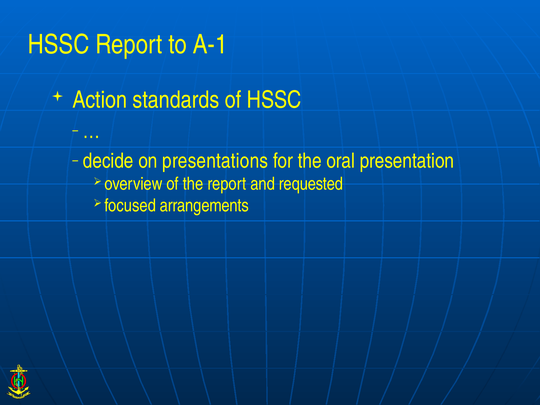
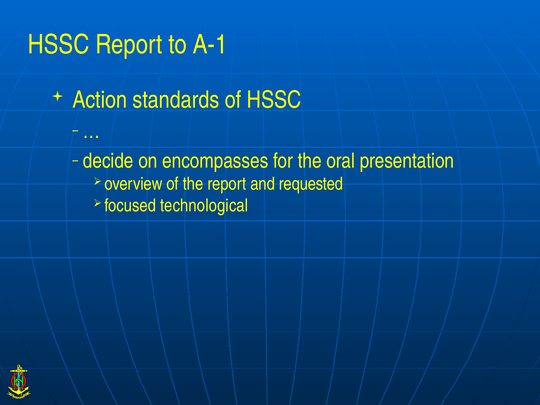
presentations: presentations -> encompasses
arrangements: arrangements -> technological
